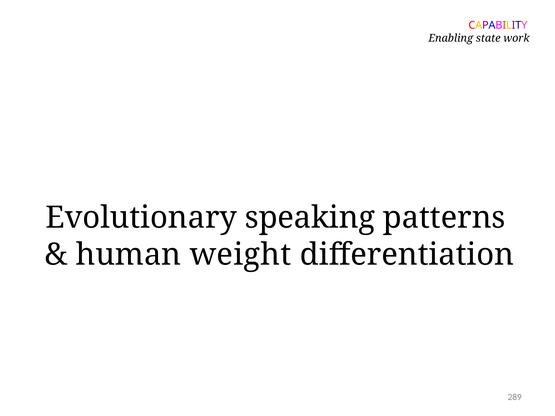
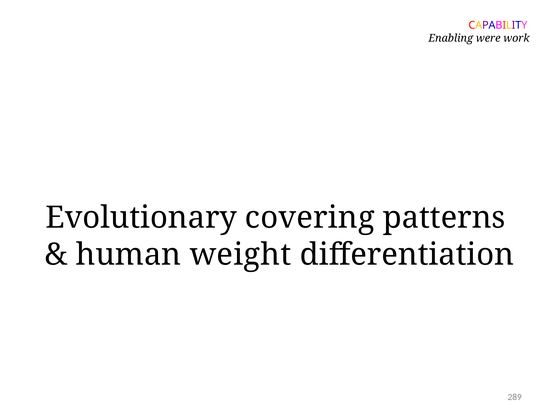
state: state -> were
speaking: speaking -> covering
